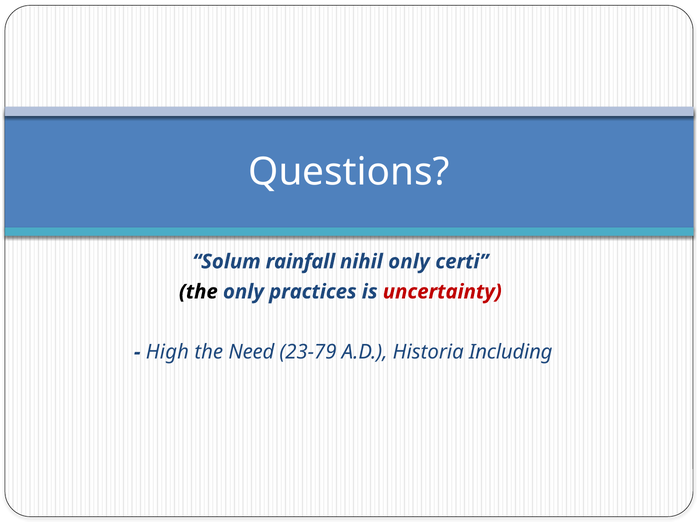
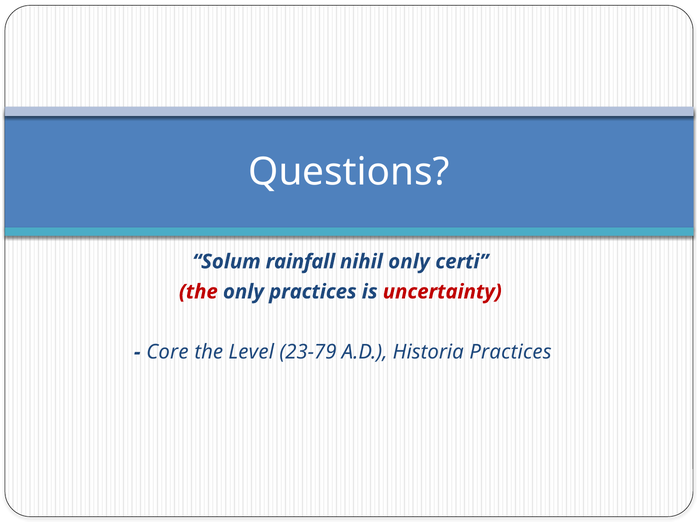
the at (198, 291) colour: black -> red
High: High -> Core
Need: Need -> Level
Historia Including: Including -> Practices
